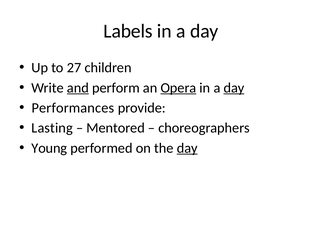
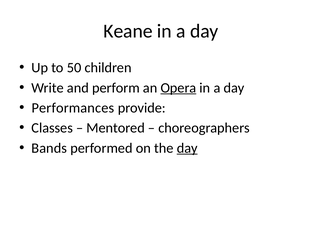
Labels: Labels -> Keane
27: 27 -> 50
and underline: present -> none
day at (234, 88) underline: present -> none
Lasting: Lasting -> Classes
Young: Young -> Bands
